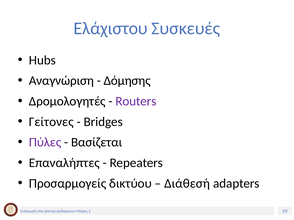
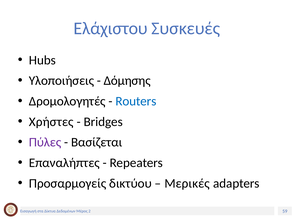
Αναγνώριση: Αναγνώριση -> Υλοποιήσεις
Routers colour: purple -> blue
Γείτονες: Γείτονες -> Χρήστες
Διάθεσή: Διάθεσή -> Μερικές
